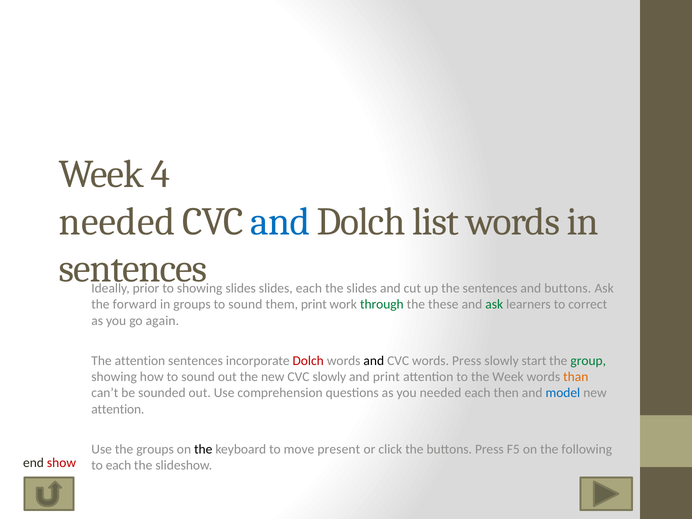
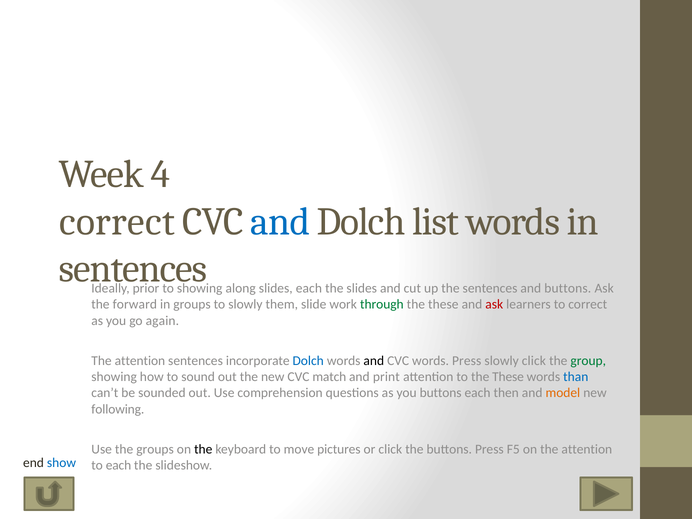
needed at (117, 222): needed -> correct
slides at (241, 288): slides -> along
groups to sound: sound -> slowly
them print: print -> slide
ask at (494, 304) colour: green -> red
Dolch at (308, 361) colour: red -> blue
slowly start: start -> click
CVC slowly: slowly -> match
to the Week: Week -> These
than colour: orange -> blue
you needed: needed -> buttons
model colour: blue -> orange
attention at (118, 409): attention -> following
present: present -> pictures
on the following: following -> attention
show colour: red -> blue
